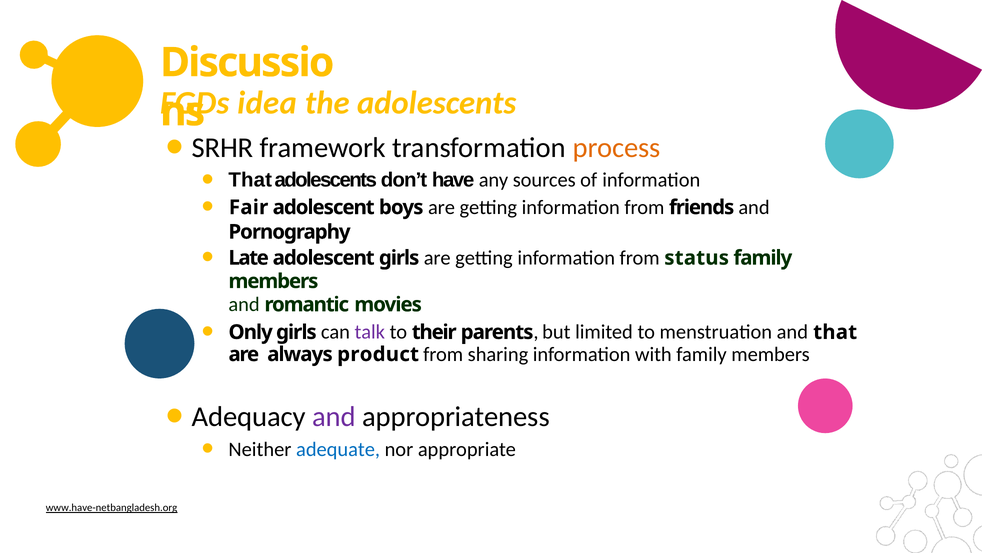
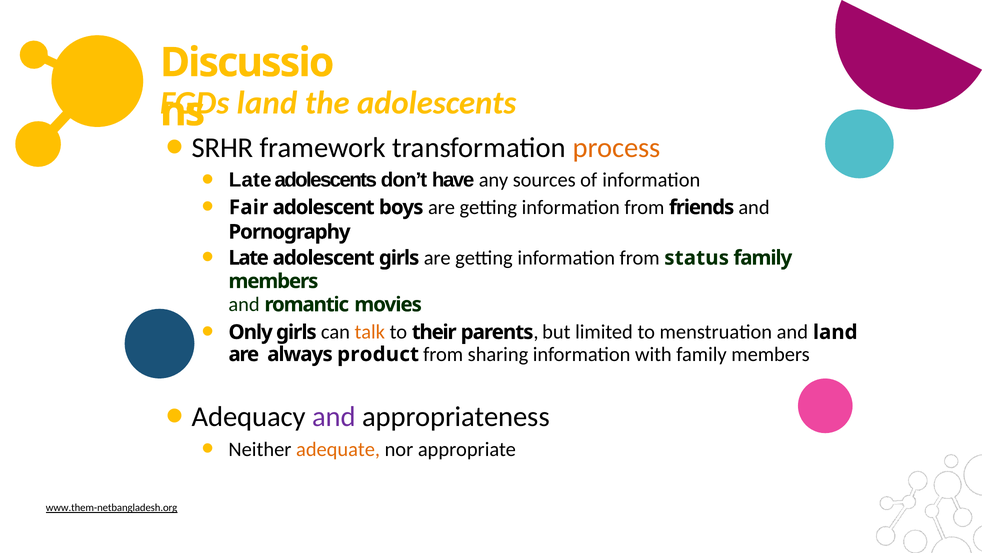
idea at (267, 103): idea -> land
That at (250, 180): That -> Late
talk colour: purple -> orange
and that: that -> land
adequate colour: blue -> orange
www.have-netbangladesh.org: www.have-netbangladesh.org -> www.them-netbangladesh.org
